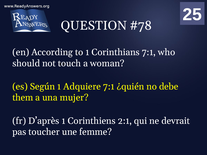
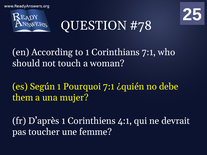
Adquiere: Adquiere -> Pourquoi
2:1: 2:1 -> 4:1
